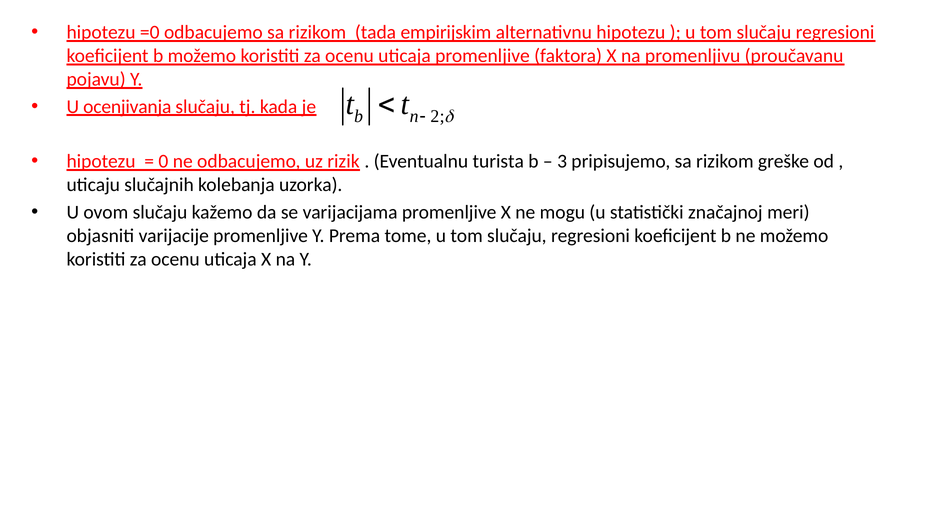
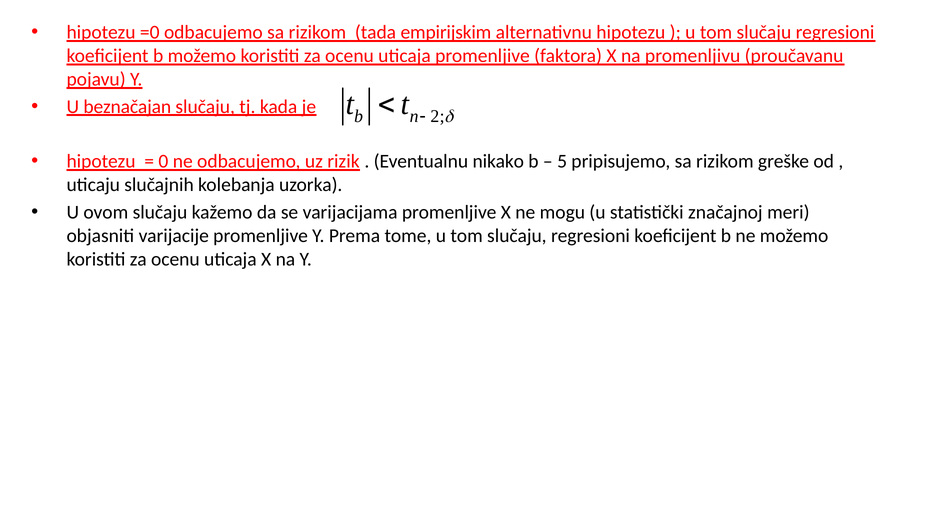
ocenjivanja: ocenjivanja -> beznačajan
turista: turista -> nikako
3: 3 -> 5
